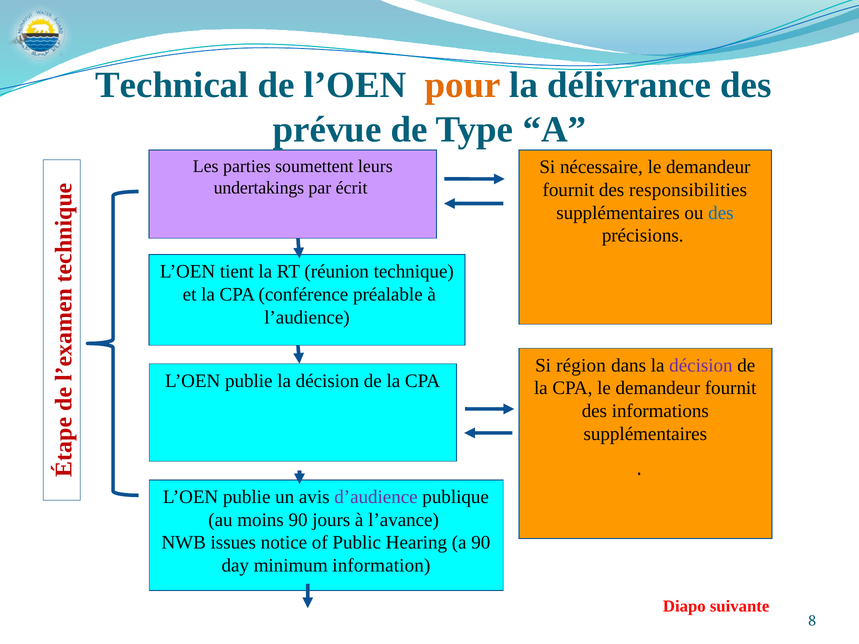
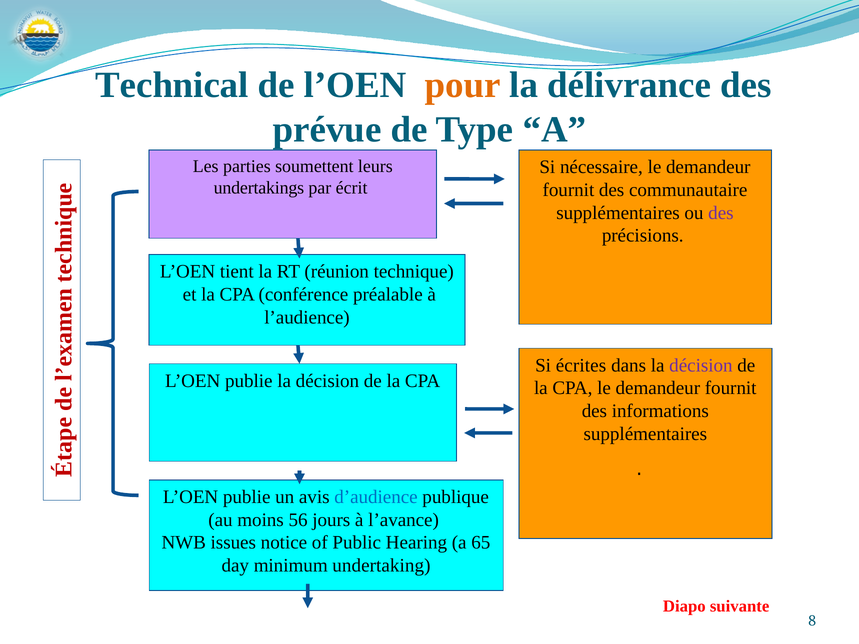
responsibilities: responsibilities -> communautaire
des at (721, 213) colour: blue -> purple
région: région -> écrites
d’audience colour: purple -> blue
moins 90: 90 -> 56
a 90: 90 -> 65
information: information -> undertaking
